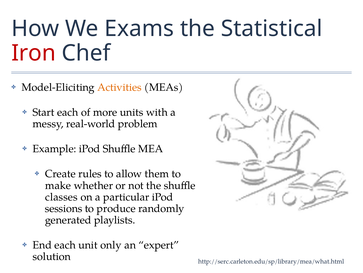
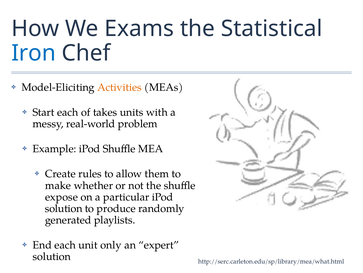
Iron colour: red -> blue
more: more -> takes
classes: classes -> expose
sessions at (64, 208): sessions -> solution
